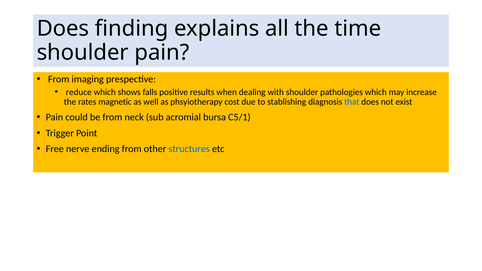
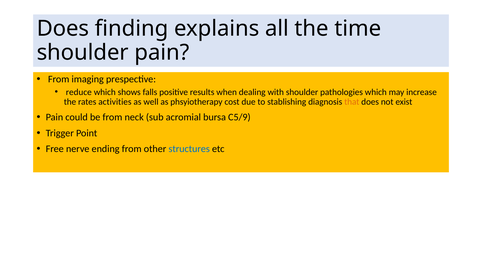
magnetic: magnetic -> activities
that colour: blue -> orange
C5/1: C5/1 -> C5/9
